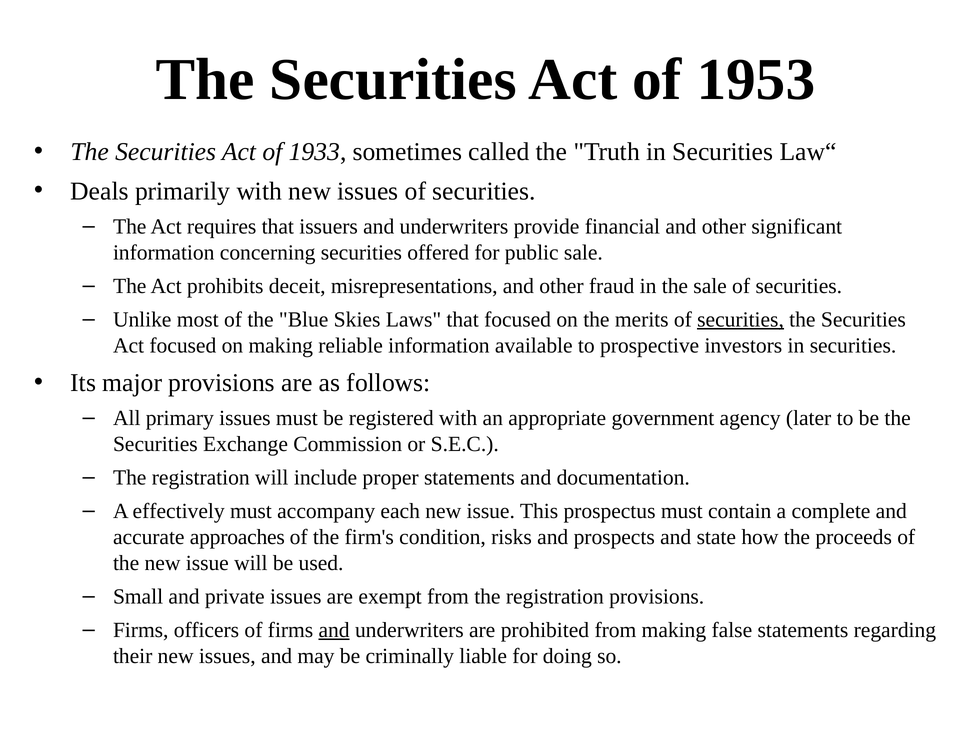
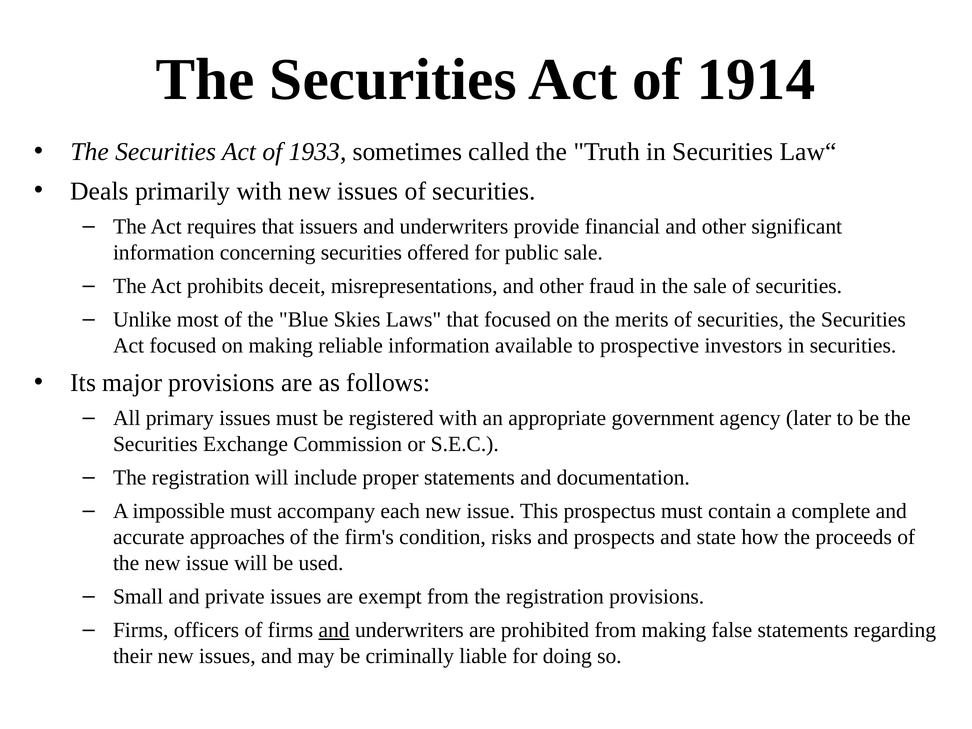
1953: 1953 -> 1914
securities at (741, 320) underline: present -> none
effectively: effectively -> impossible
